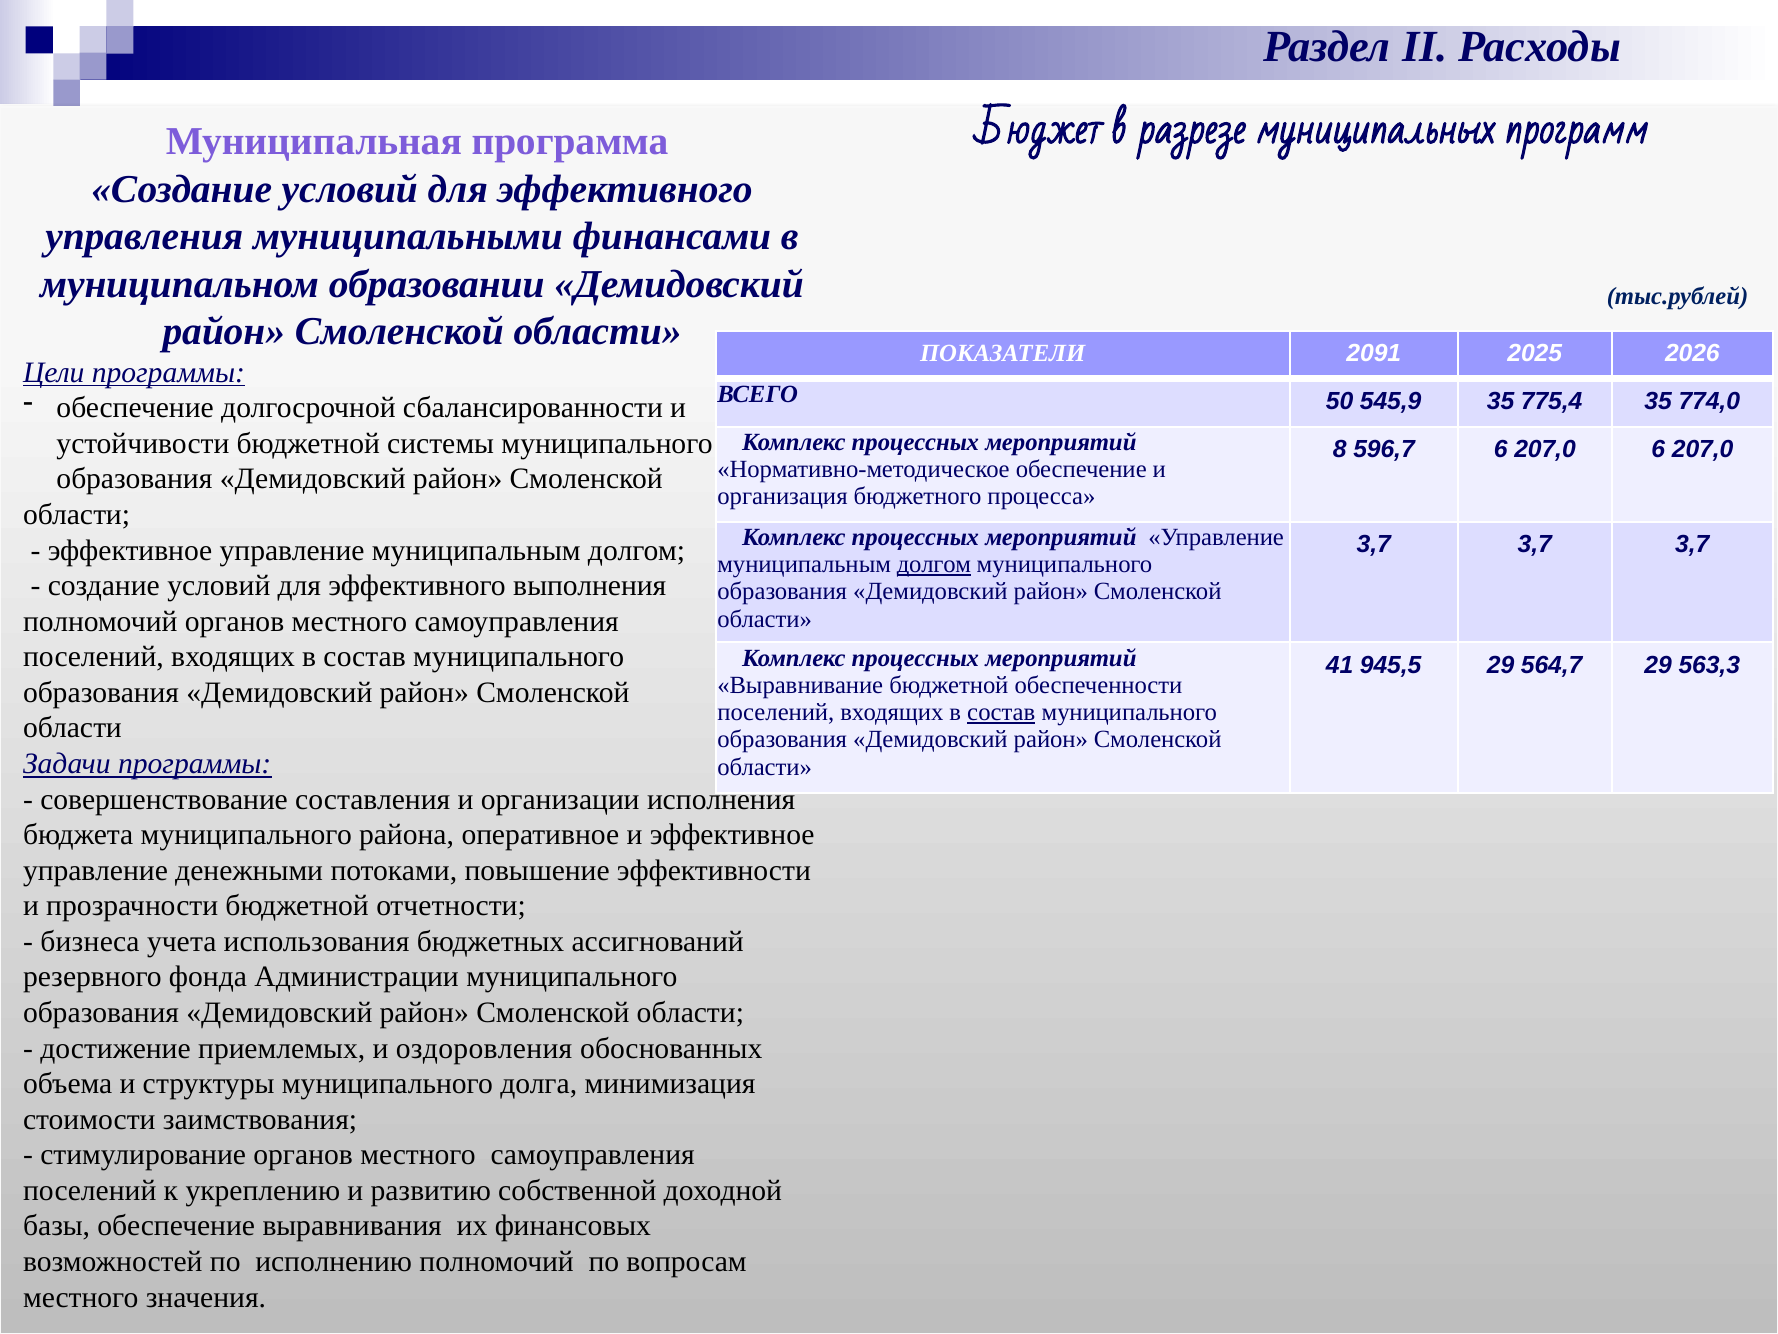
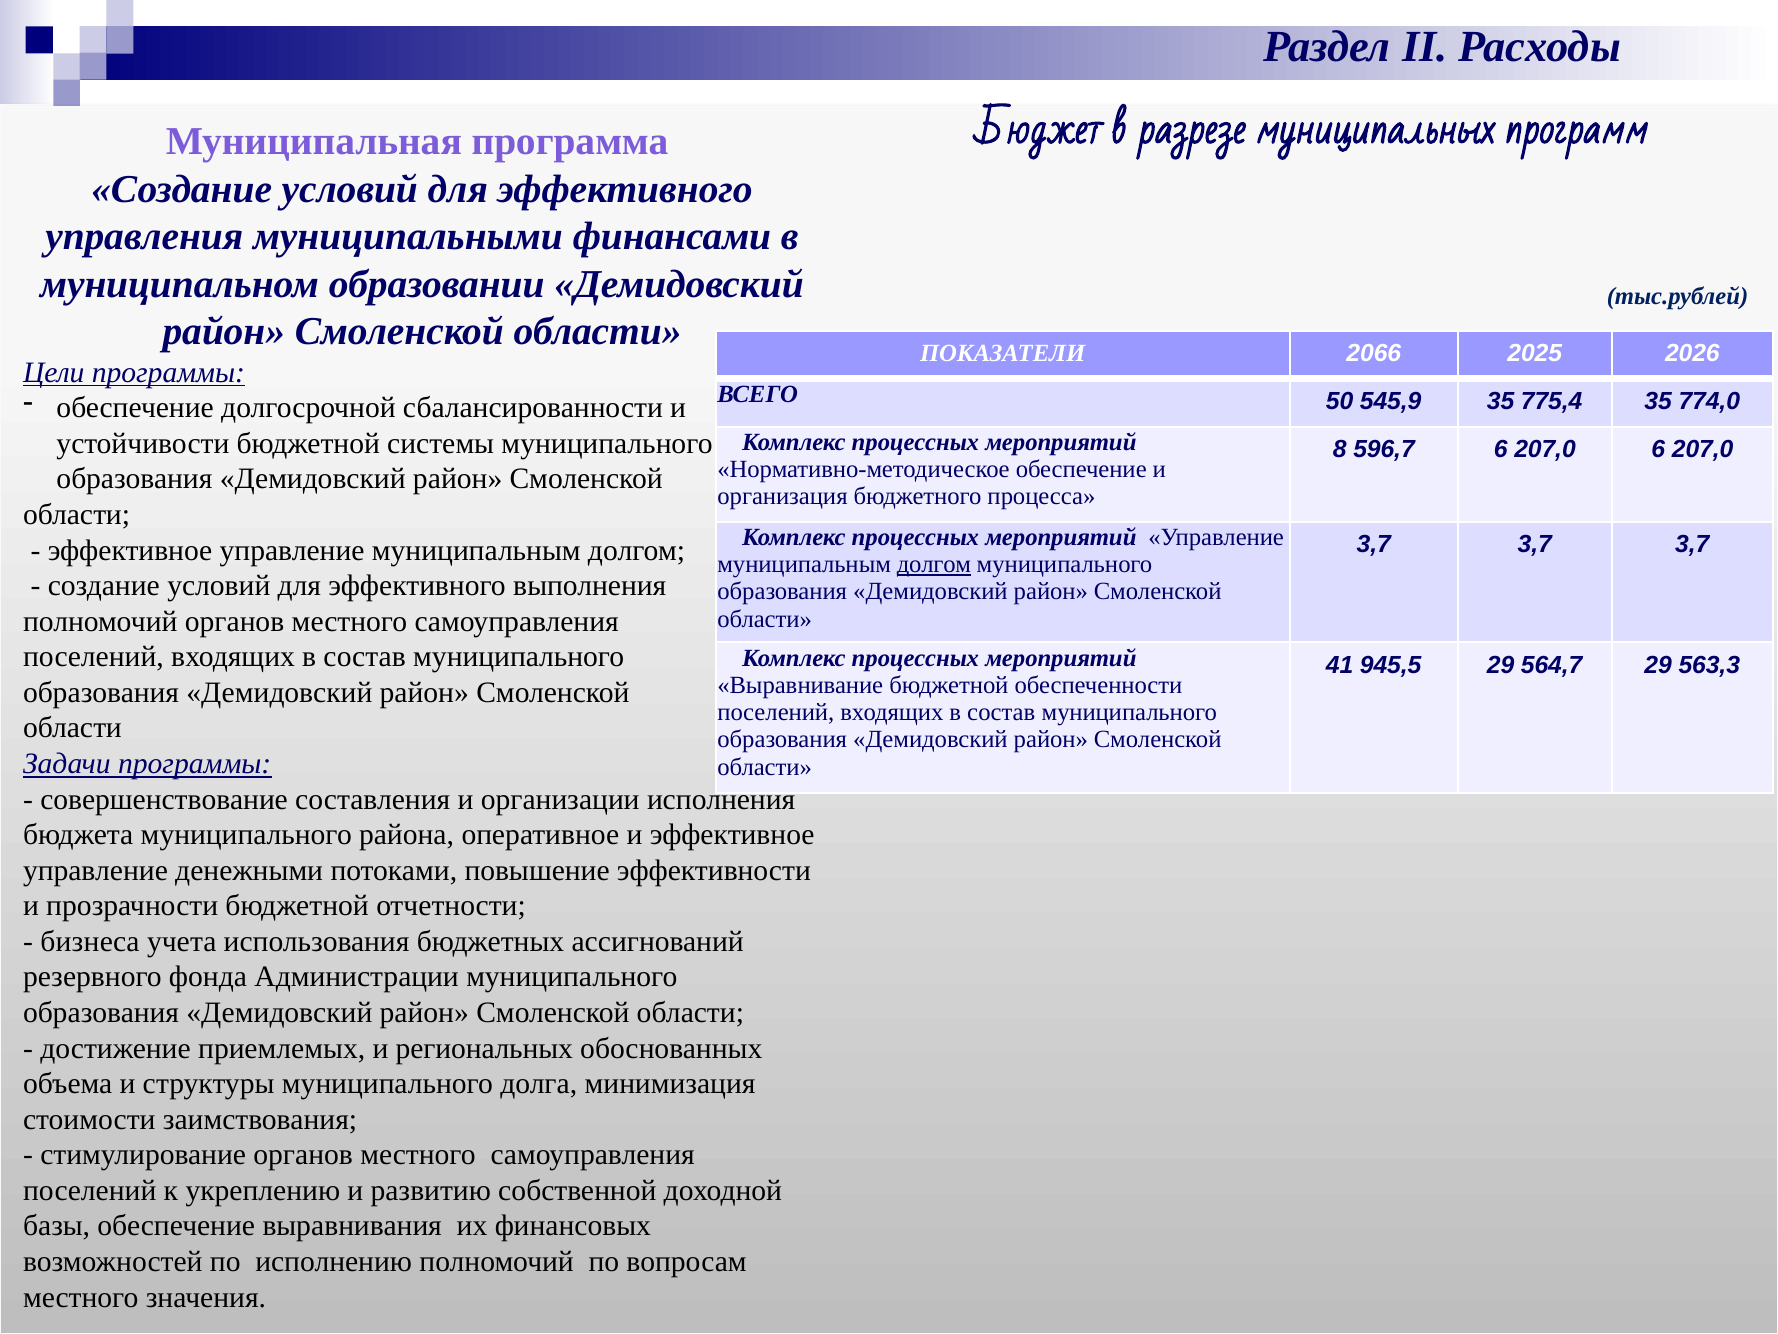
2091: 2091 -> 2066
состав at (1001, 712) underline: present -> none
оздоровления: оздоровления -> региональных
